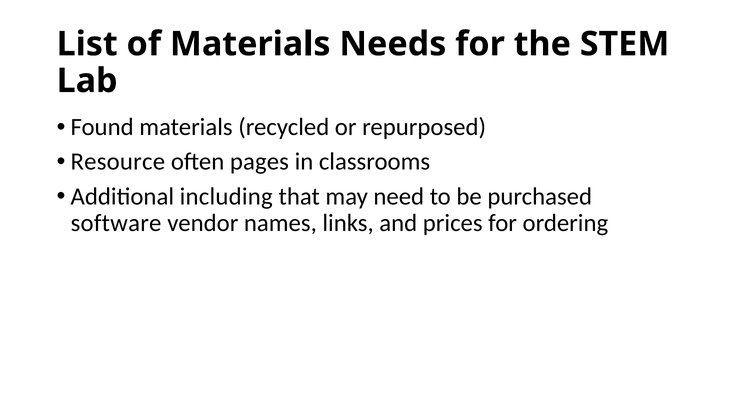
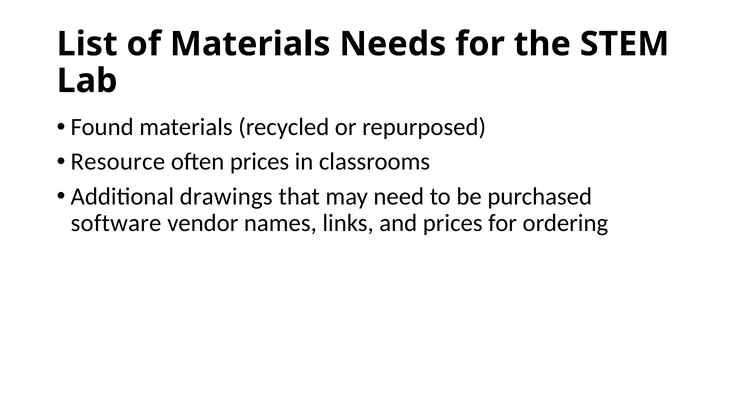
often pages: pages -> prices
including: including -> drawings
